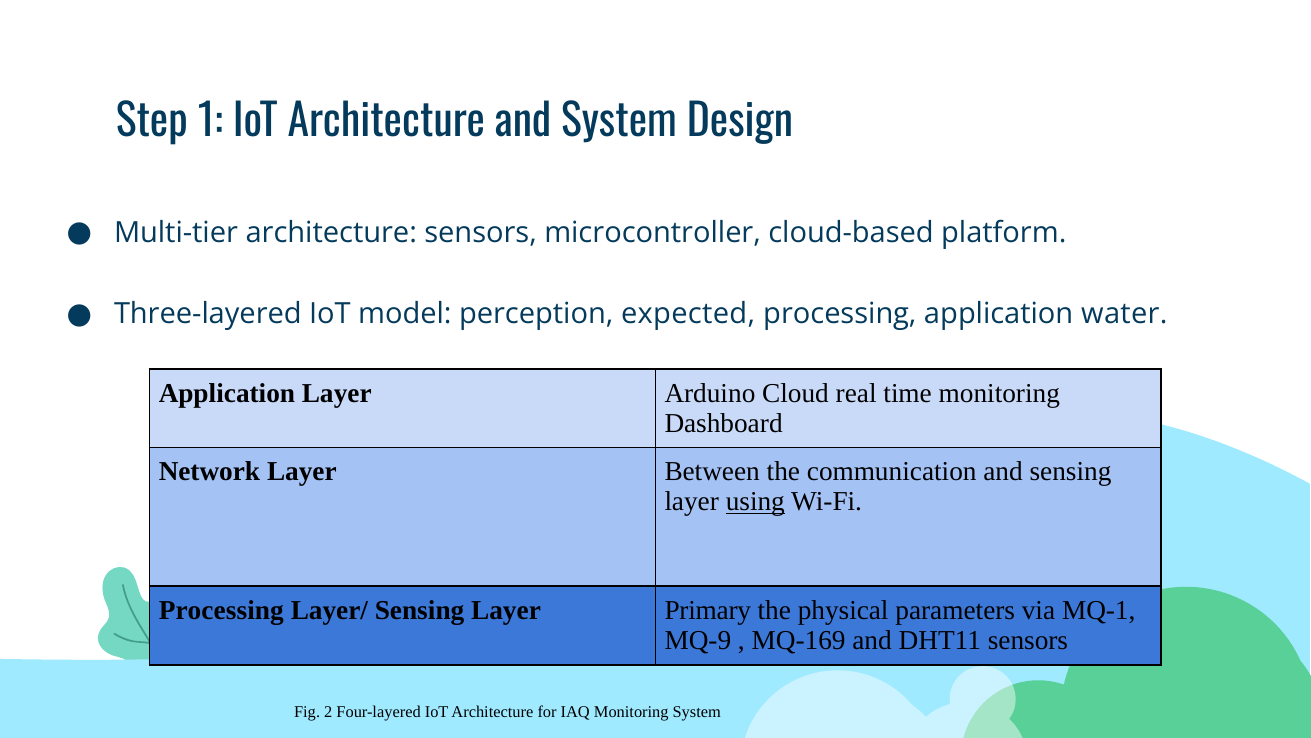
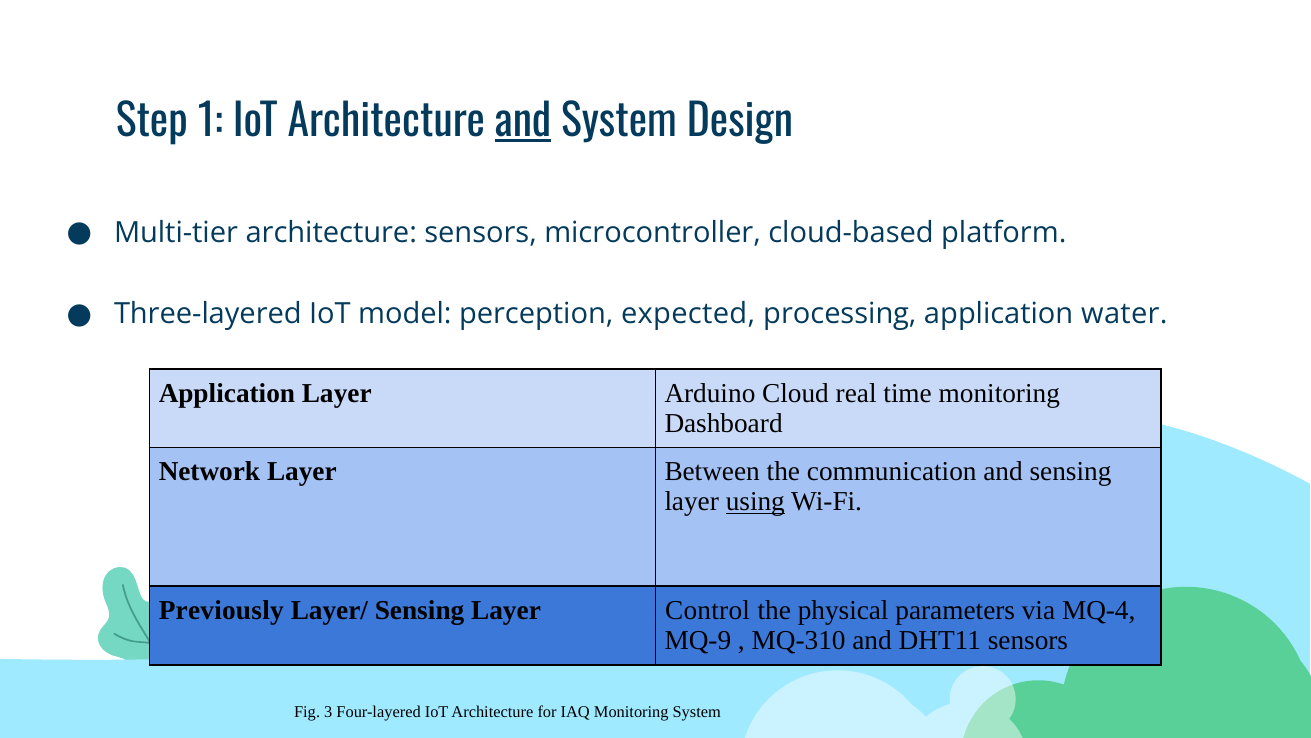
and at (523, 122) underline: none -> present
Processing at (221, 610): Processing -> Previously
Primary: Primary -> Control
MQ-1: MQ-1 -> MQ-4
MQ-169: MQ-169 -> MQ-310
2: 2 -> 3
